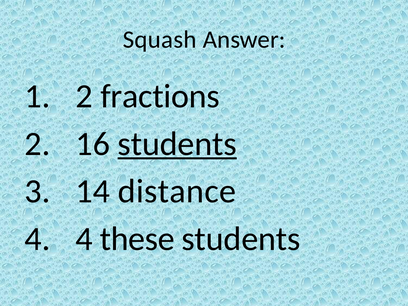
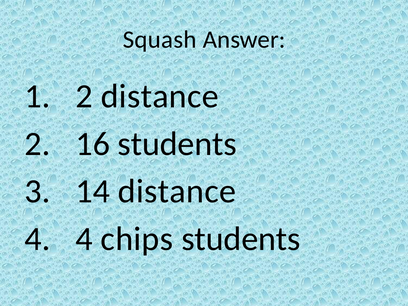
2 fractions: fractions -> distance
students at (177, 144) underline: present -> none
these: these -> chips
